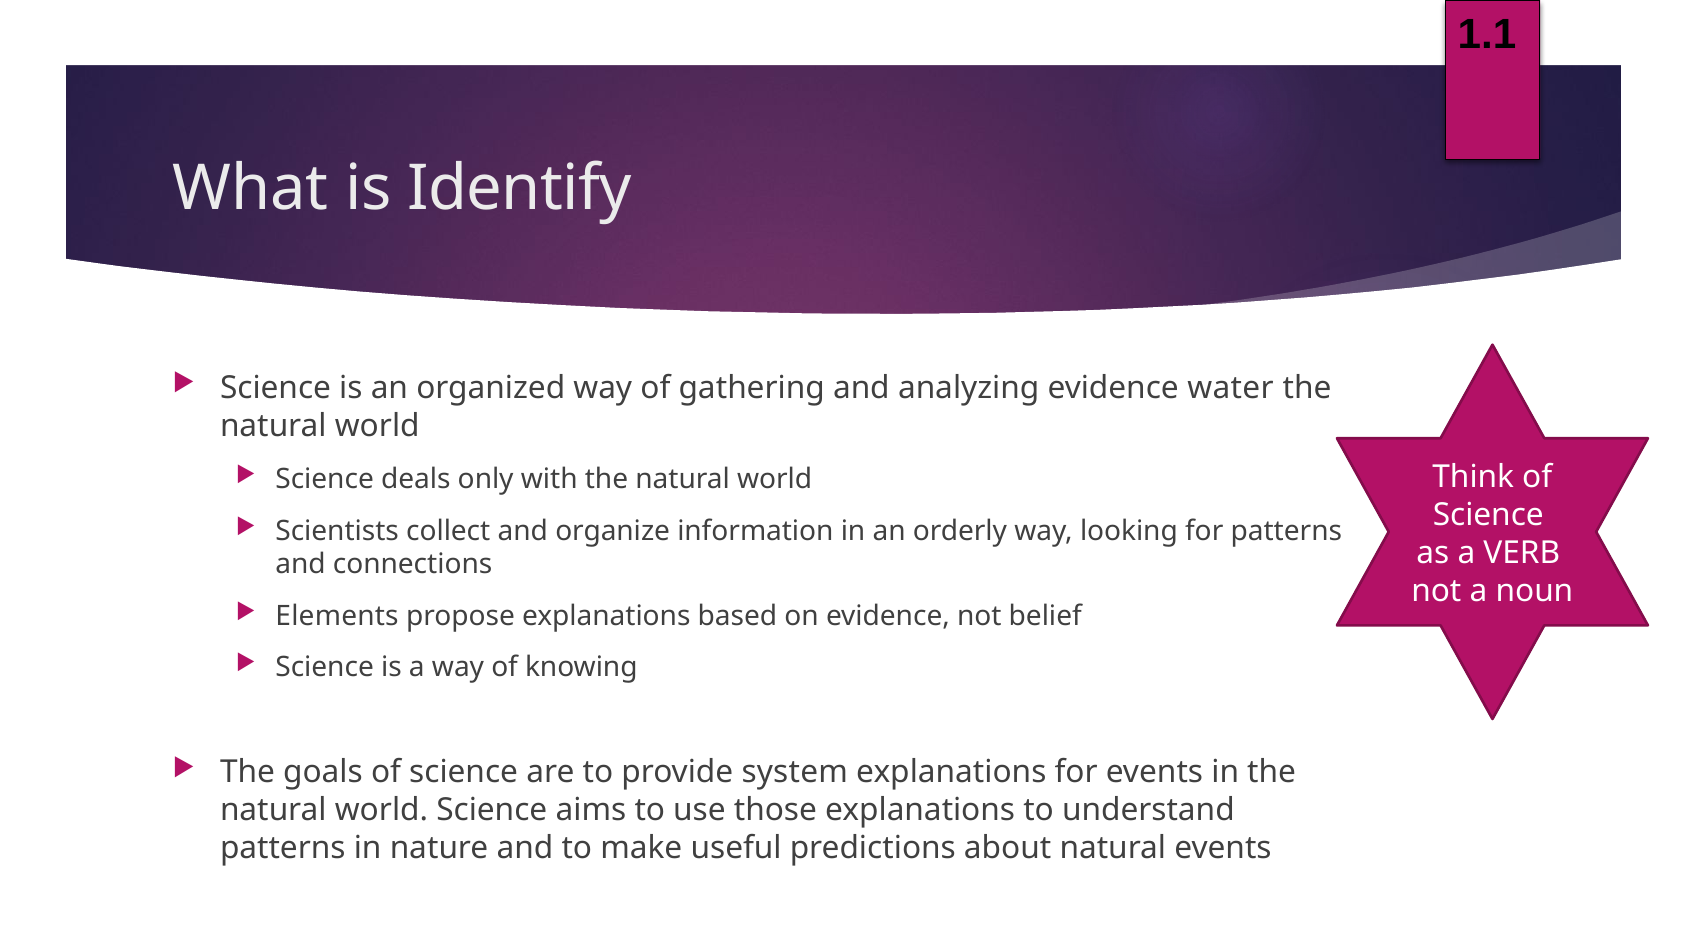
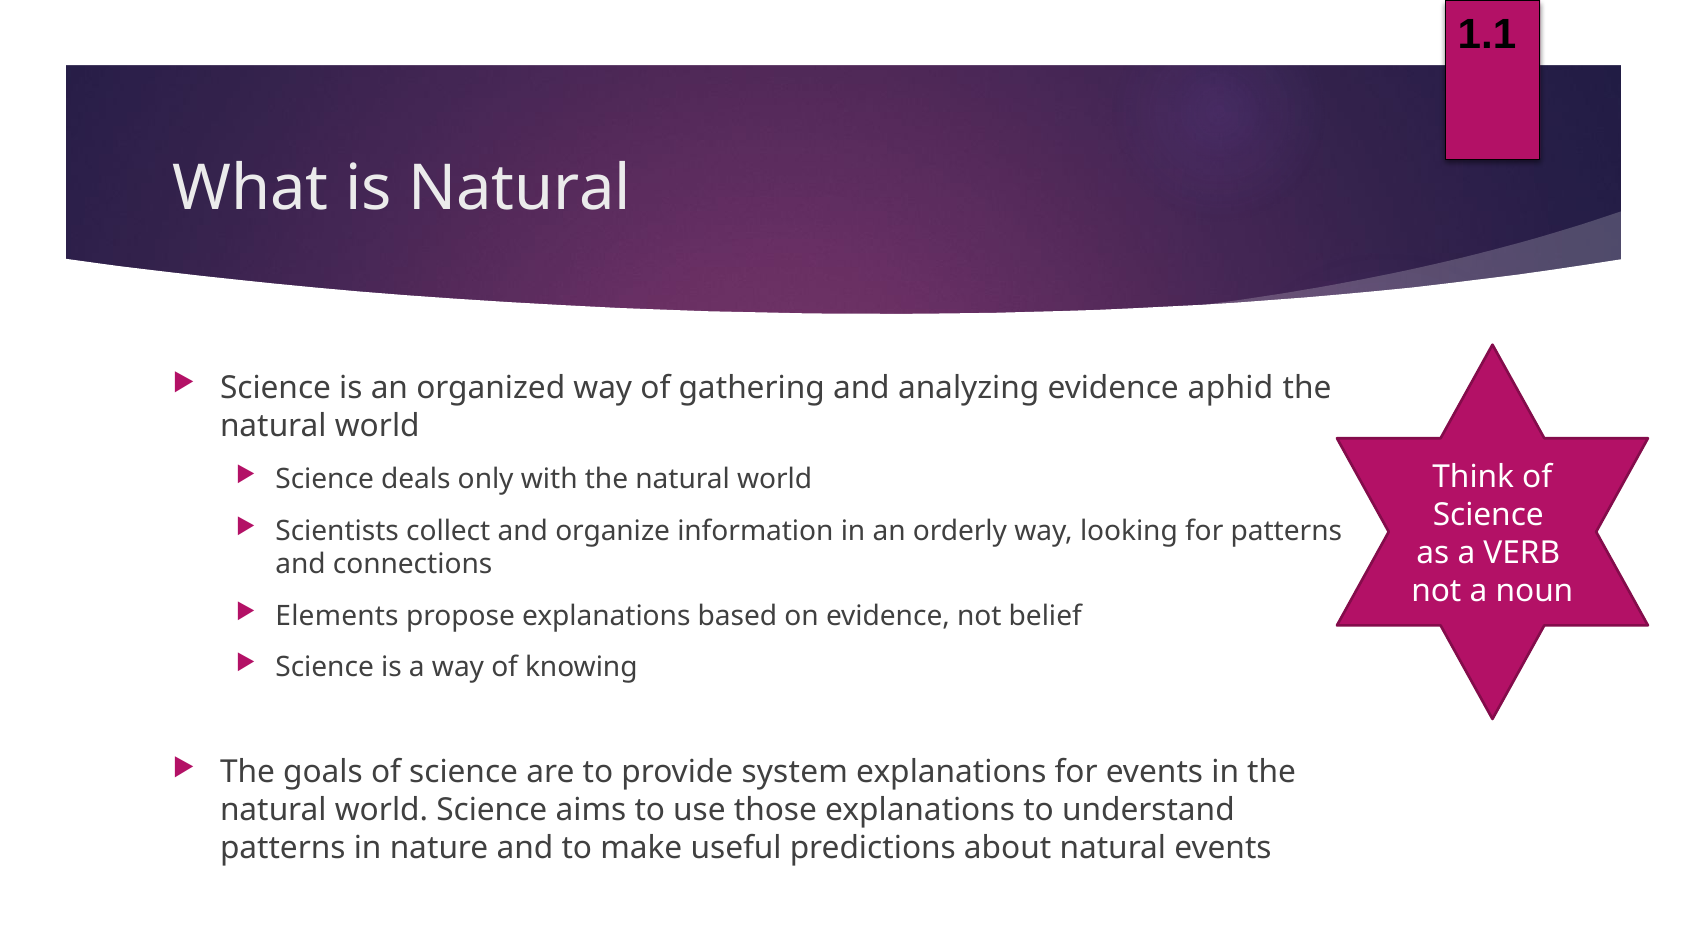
is Identify: Identify -> Natural
water: water -> aphid
